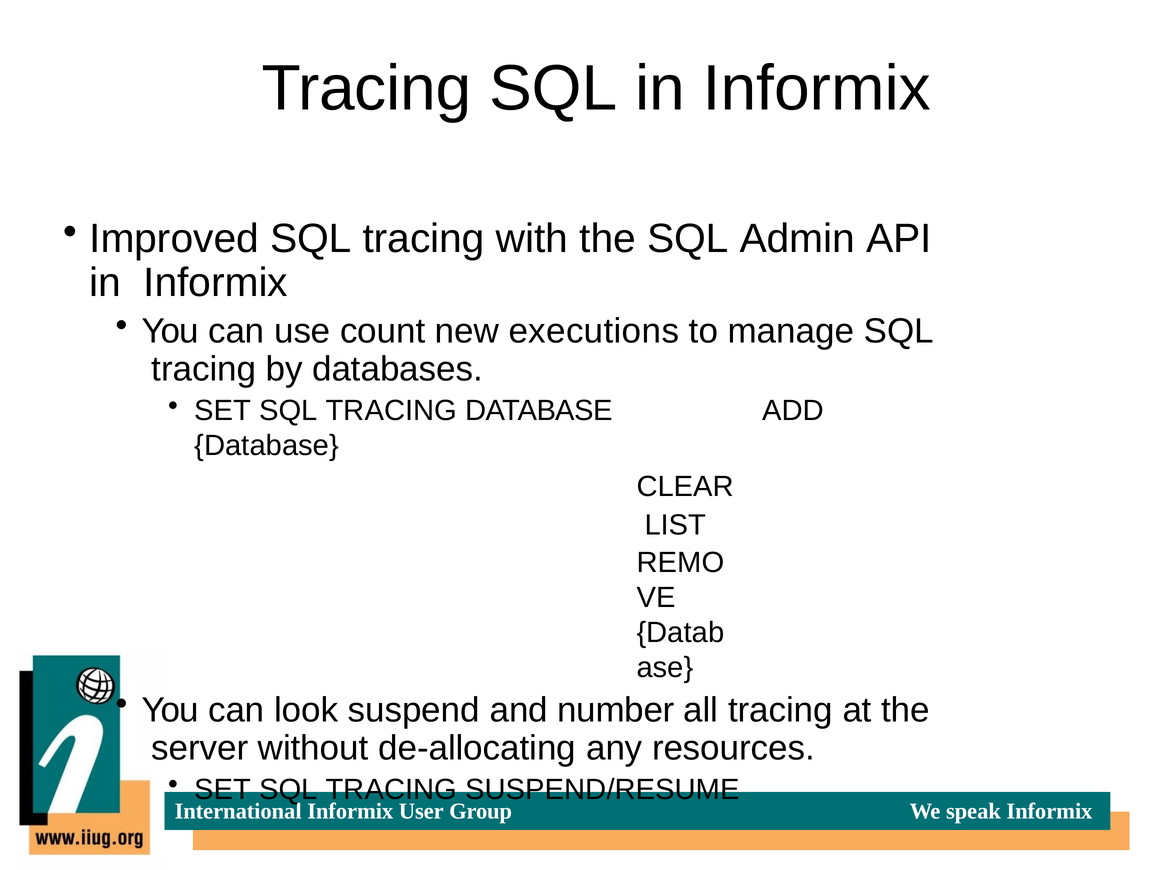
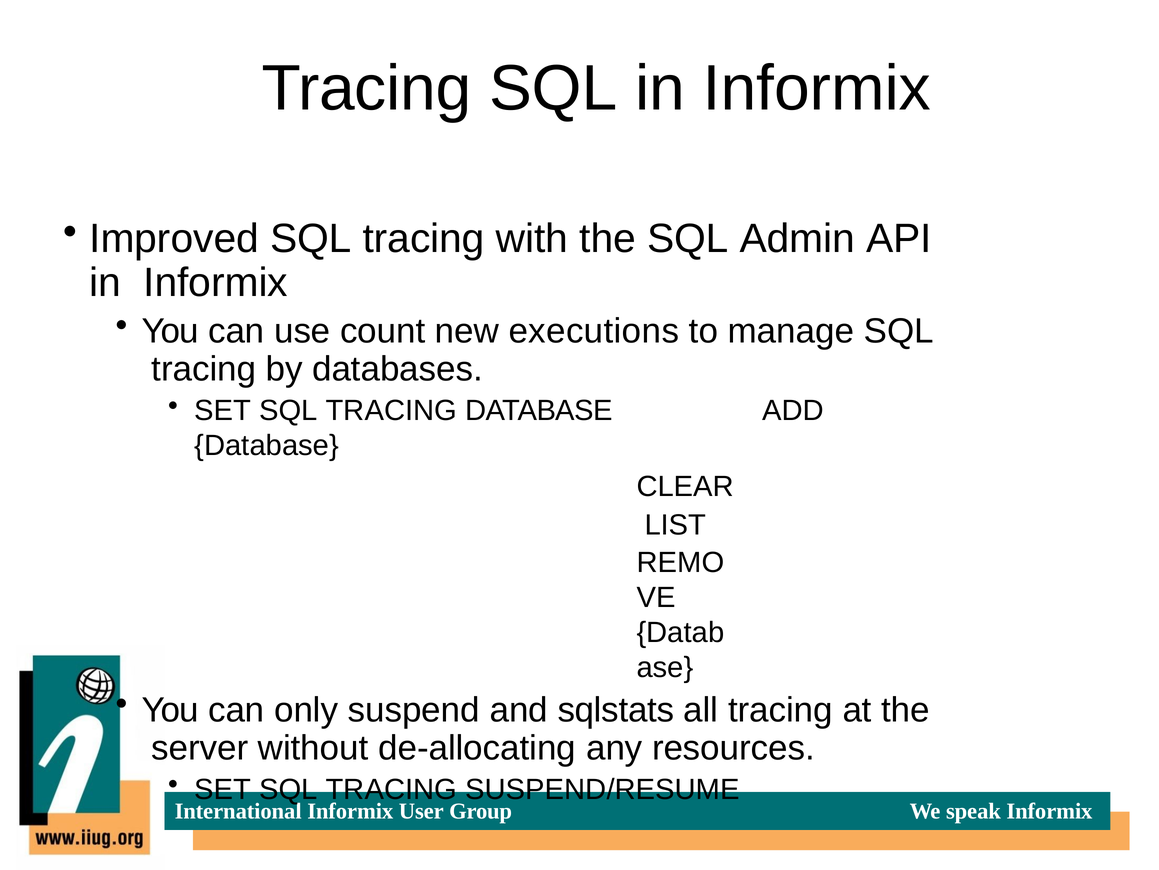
look: look -> only
number: number -> sqlstats
